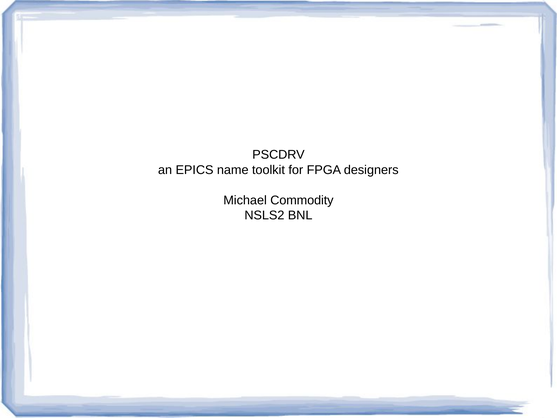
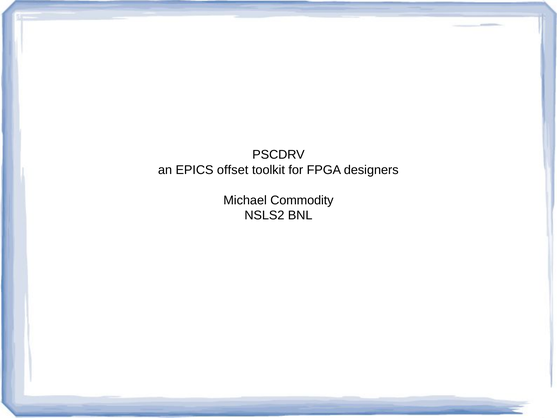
name: name -> offset
